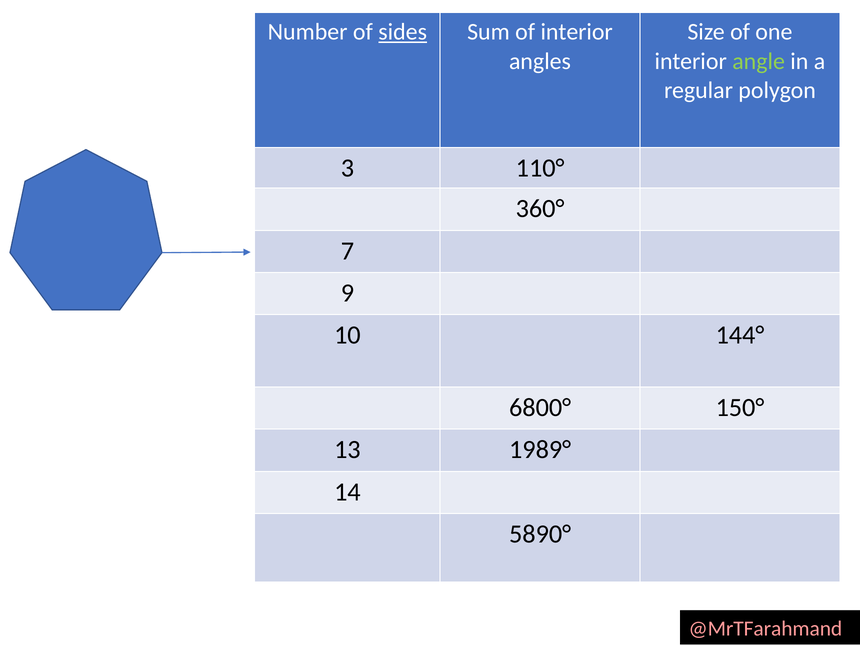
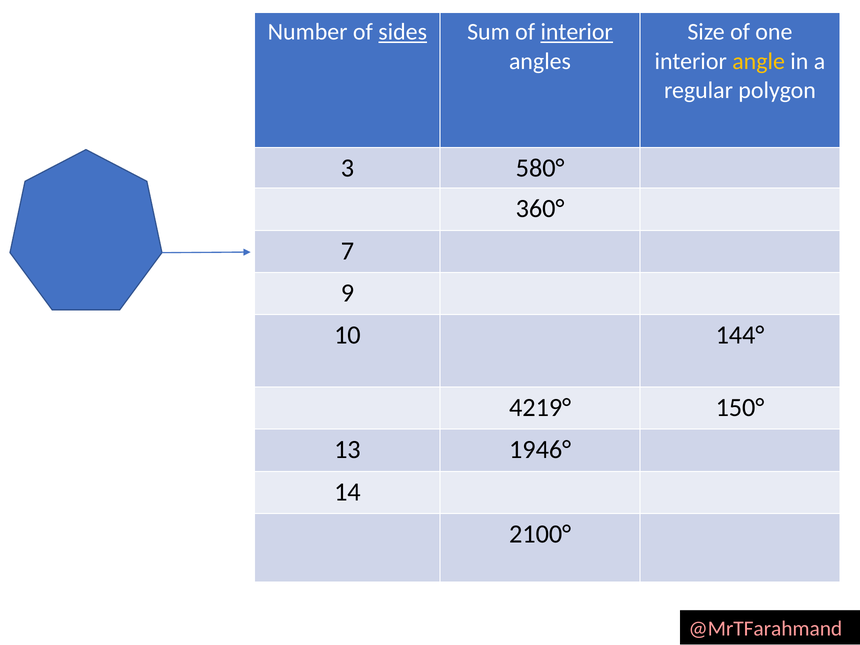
interior at (577, 32) underline: none -> present
angle colour: light green -> yellow
110°: 110° -> 580°
6800°: 6800° -> 4219°
1989°: 1989° -> 1946°
5890°: 5890° -> 2100°
